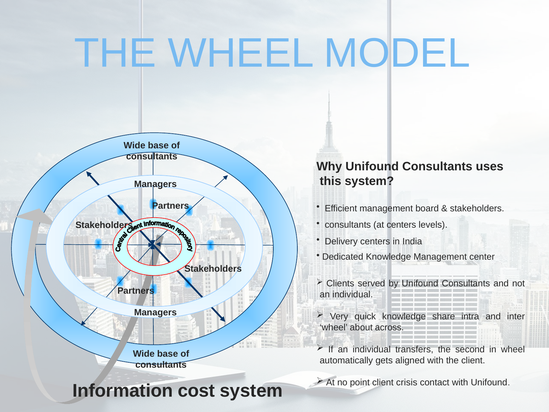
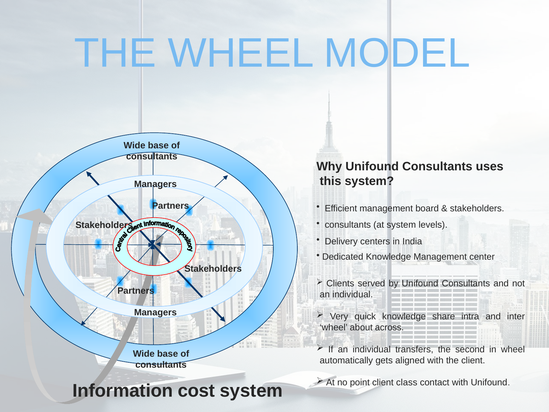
at centers: centers -> system
crisis: crisis -> class
